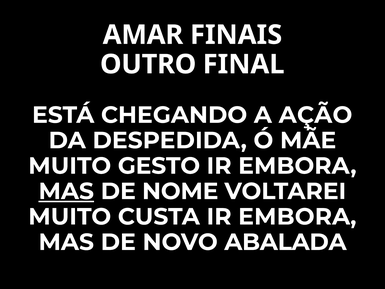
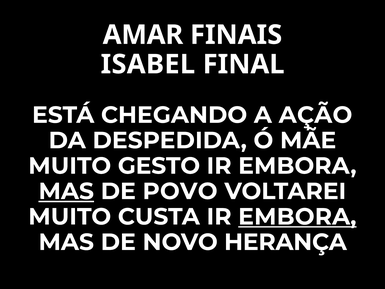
OUTRO: OUTRO -> ISABEL
NOME: NOME -> POVO
EMBORA at (297, 217) underline: none -> present
ABALADA: ABALADA -> HERANÇA
